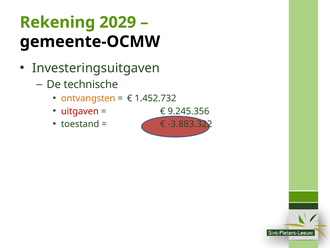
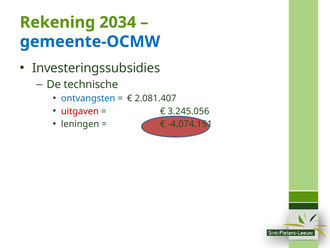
2029: 2029 -> 2034
gemeente-OCMW colour: black -> blue
Investeringsuitgaven: Investeringsuitgaven -> Investeringssubsidies
ontvangsten colour: orange -> blue
1.452.732: 1.452.732 -> 2.081.407
9.245.356: 9.245.356 -> 3.245.056
toestand: toestand -> leningen
-3.883.322: -3.883.322 -> -4.074.151
